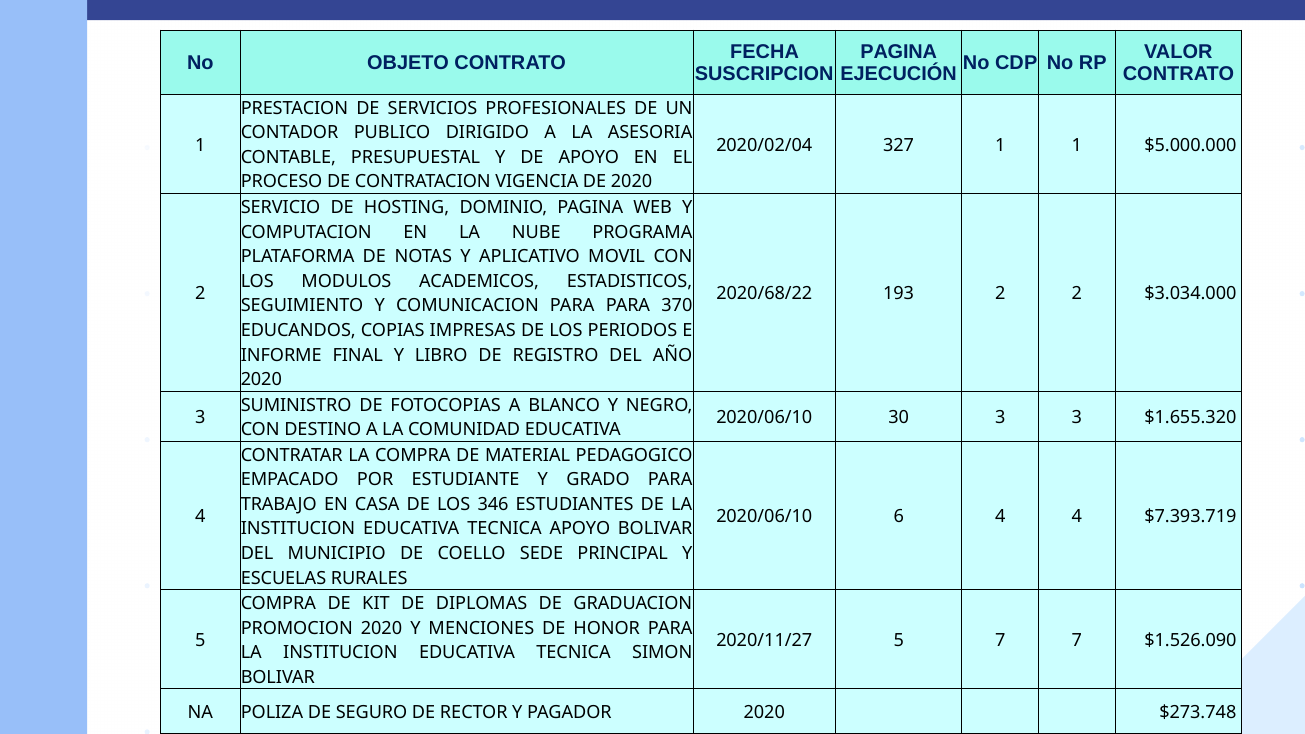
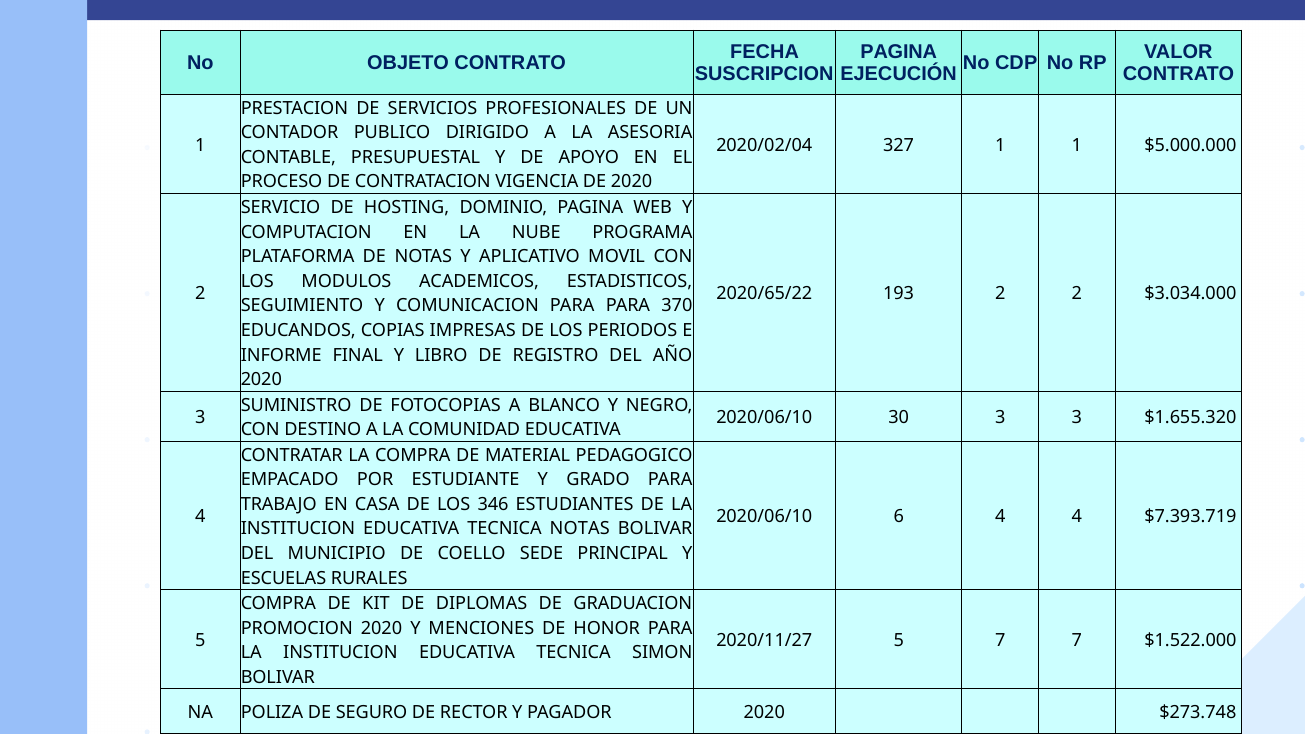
2020/68/22: 2020/68/22 -> 2020/65/22
TECNICA APOYO: APOYO -> NOTAS
$1.526.090: $1.526.090 -> $1.522.000
